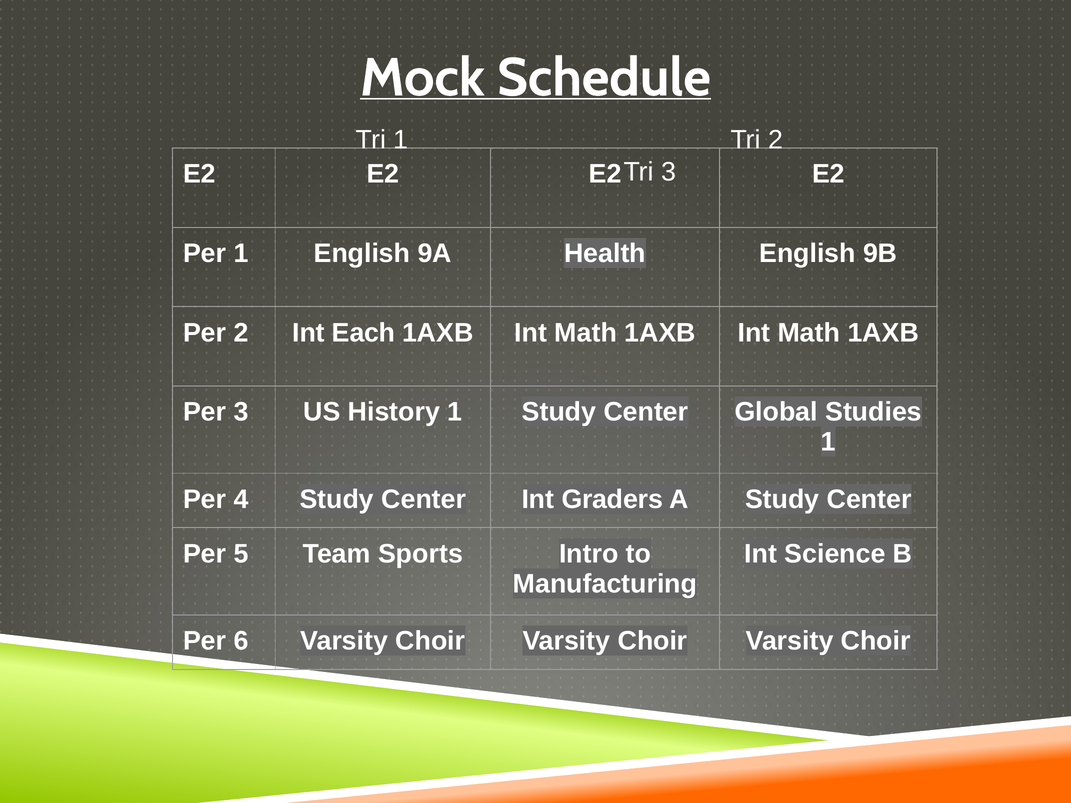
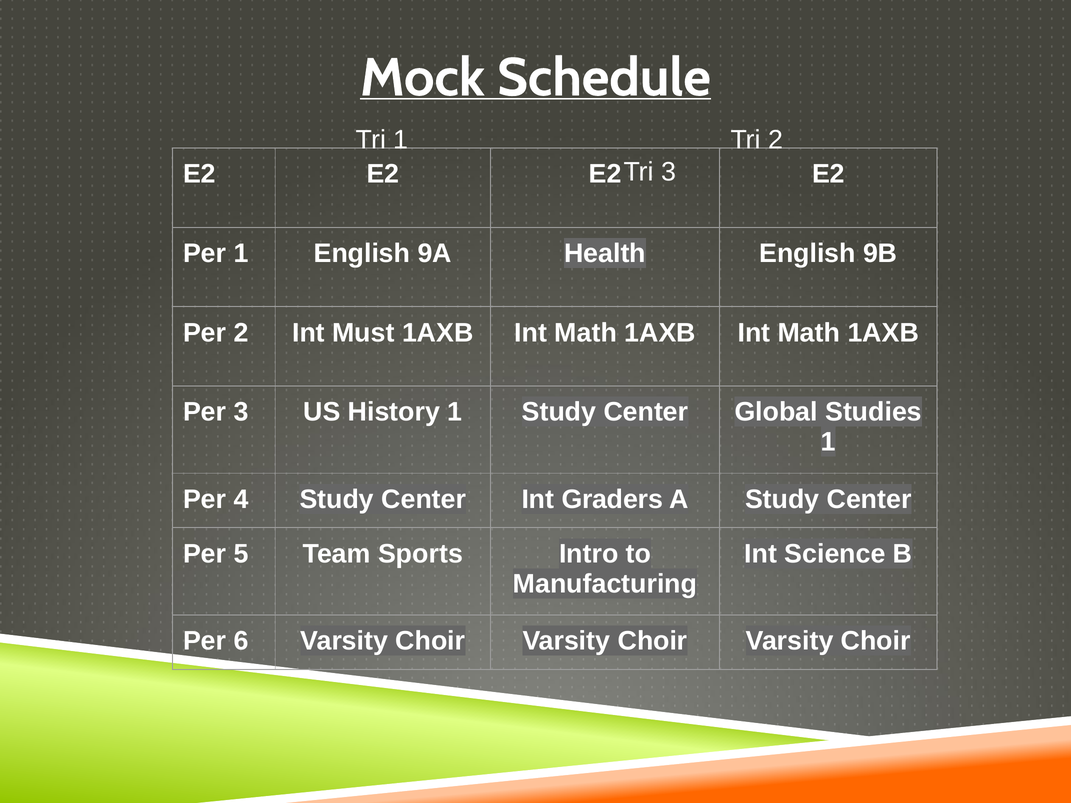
Each: Each -> Must
